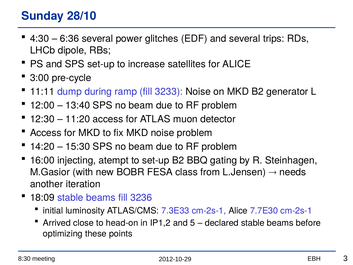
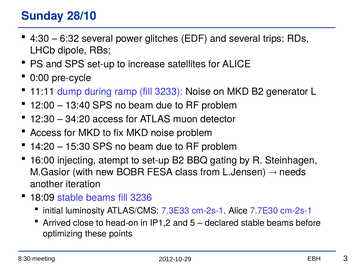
6:36: 6:36 -> 6:32
3:00: 3:00 -> 0:00
11:20: 11:20 -> 34:20
